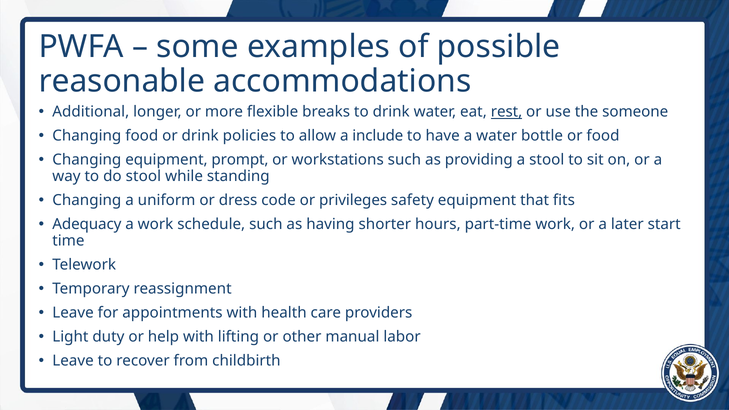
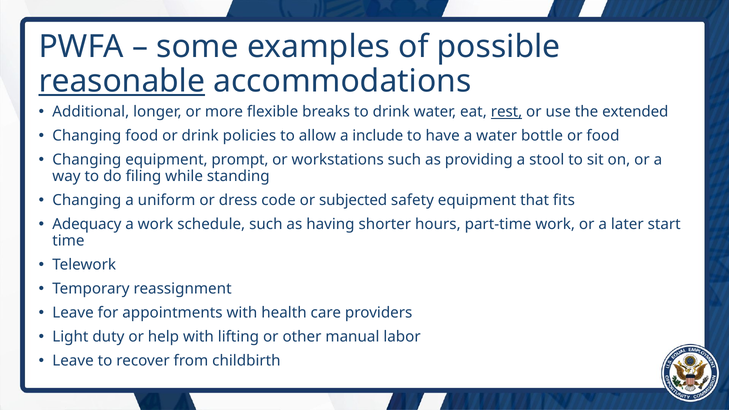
reasonable underline: none -> present
someone: someone -> extended
do stool: stool -> filing
privileges: privileges -> subjected
